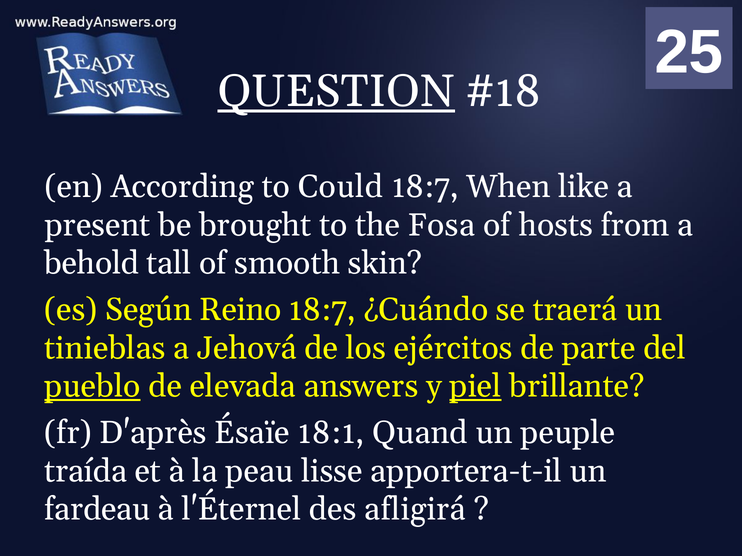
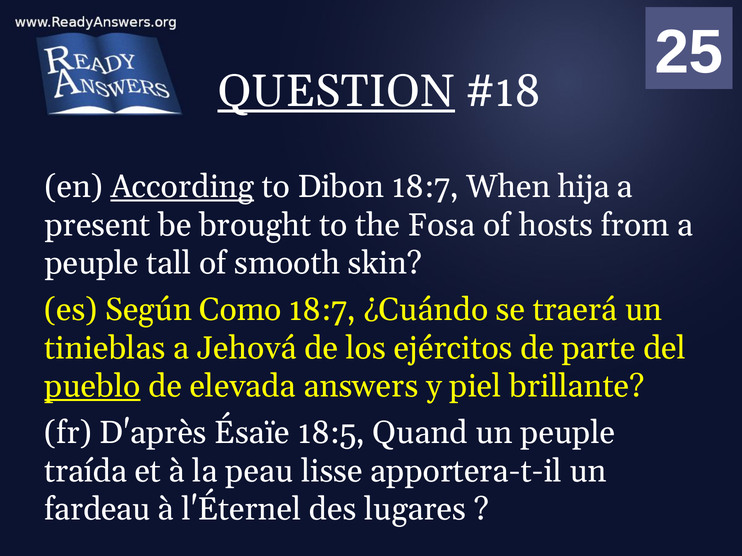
According underline: none -> present
Could: Could -> Dibon
like: like -> hija
behold at (92, 264): behold -> peuple
Reino: Reino -> Como
piel underline: present -> none
18:1: 18:1 -> 18:5
afligirá: afligirá -> lugares
